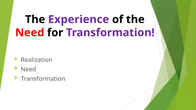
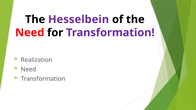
Experience: Experience -> Hesselbein
